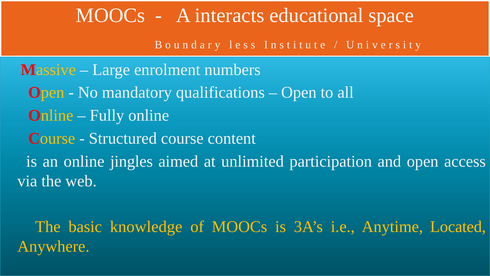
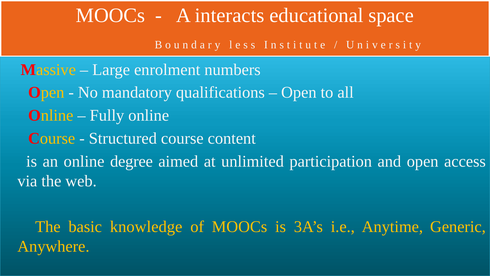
jingles: jingles -> degree
Located: Located -> Generic
